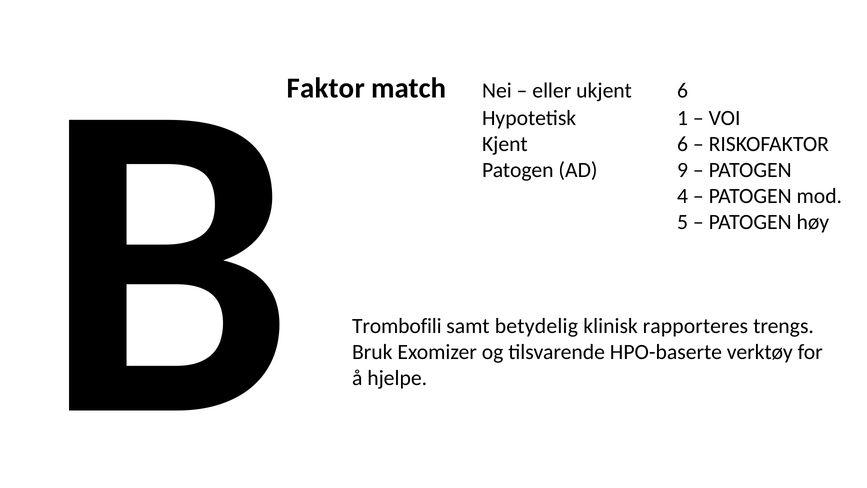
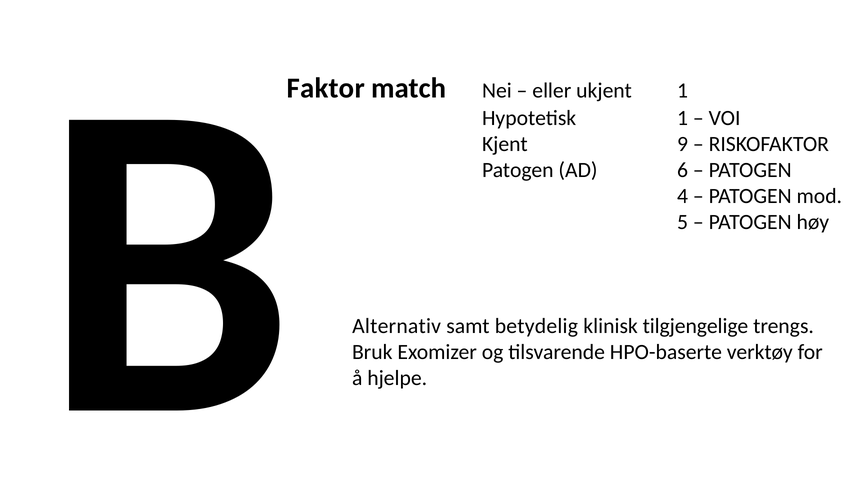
ukjent 6: 6 -> 1
Kjent 6: 6 -> 9
9: 9 -> 6
Trombofili: Trombofili -> Alternativ
rapporteres: rapporteres -> tilgjengelige
